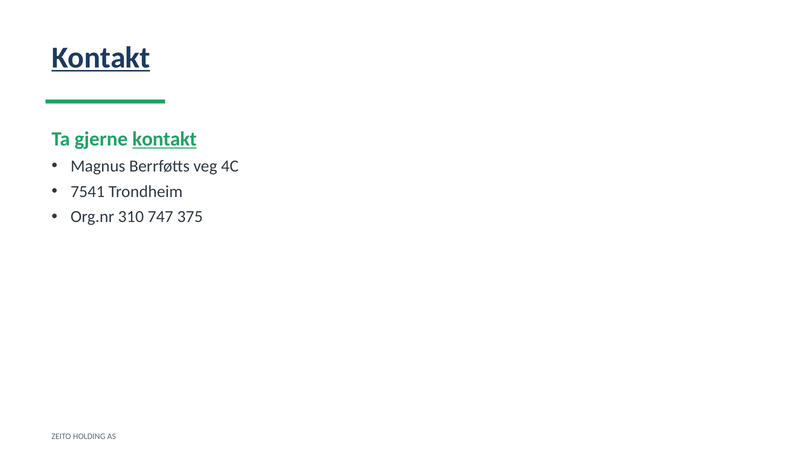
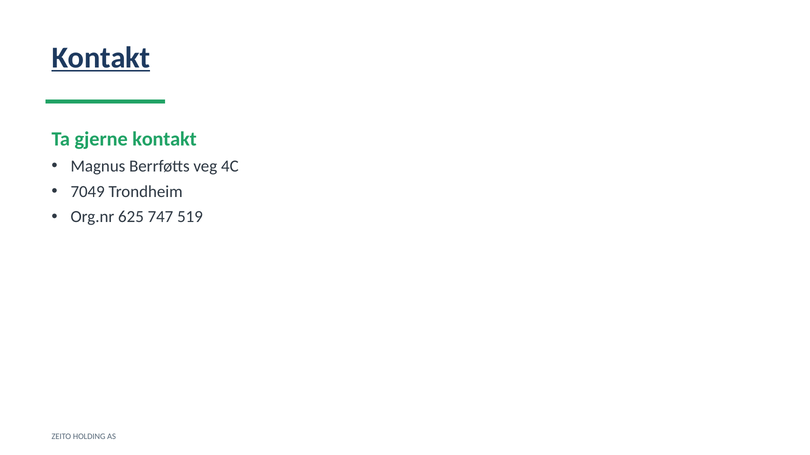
kontakt at (164, 139) underline: present -> none
7541: 7541 -> 7049
310: 310 -> 625
375: 375 -> 519
